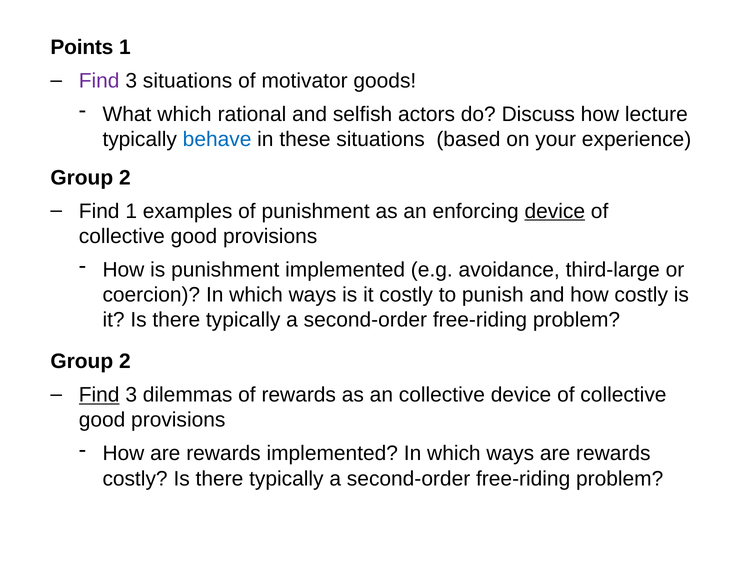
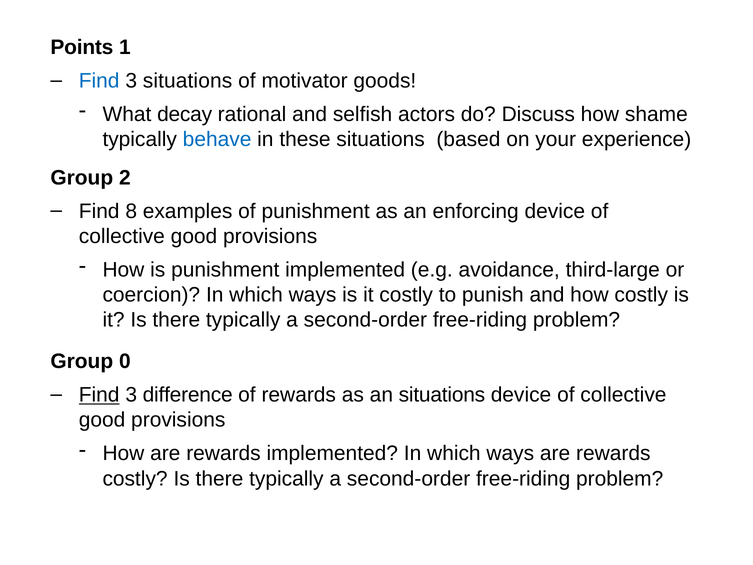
Find at (99, 81) colour: purple -> blue
What which: which -> decay
lecture: lecture -> shame
Find 1: 1 -> 8
device at (555, 211) underline: present -> none
2 at (125, 361): 2 -> 0
dilemmas: dilemmas -> difference
an collective: collective -> situations
